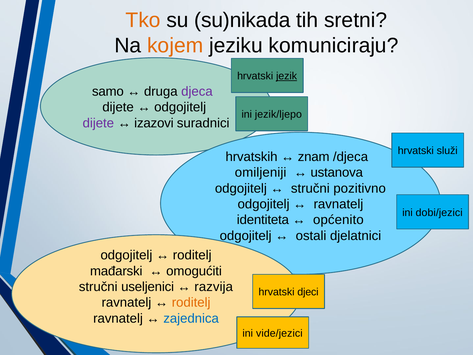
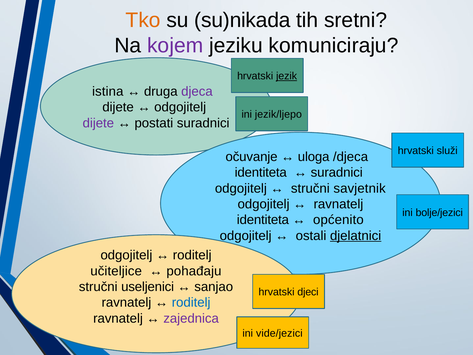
kojem colour: orange -> purple
samo: samo -> istina
izazovi: izazovi -> postati
hrvatskih: hrvatskih -> očuvanje
znam: znam -> uloga
omiljeniji at (261, 172): omiljeniji -> identiteta
ustanova at (337, 172): ustanova -> suradnici
pozitivno: pozitivno -> savjetnik
dobi/jezici: dobi/jezici -> bolje/jezici
djelatnici underline: none -> present
mađarski: mađarski -> učiteljice
omogućiti: omogućiti -> pohađaju
razvija: razvija -> sanjao
roditelj at (191, 302) colour: orange -> blue
zajednica colour: blue -> purple
